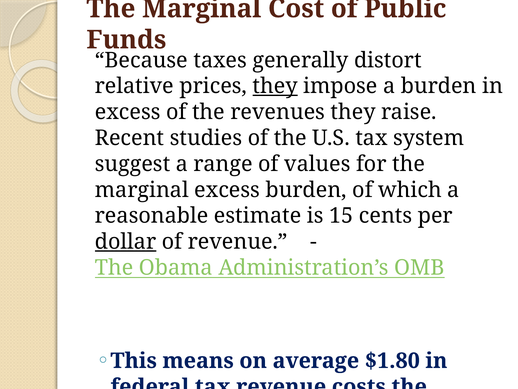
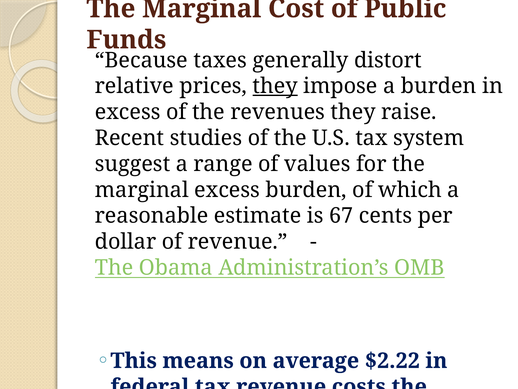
15: 15 -> 67
dollar underline: present -> none
$1.80: $1.80 -> $2.22
